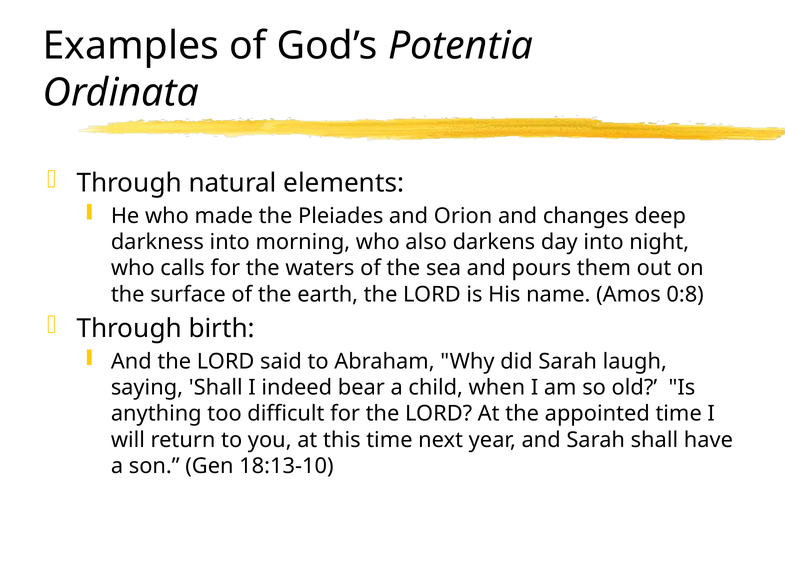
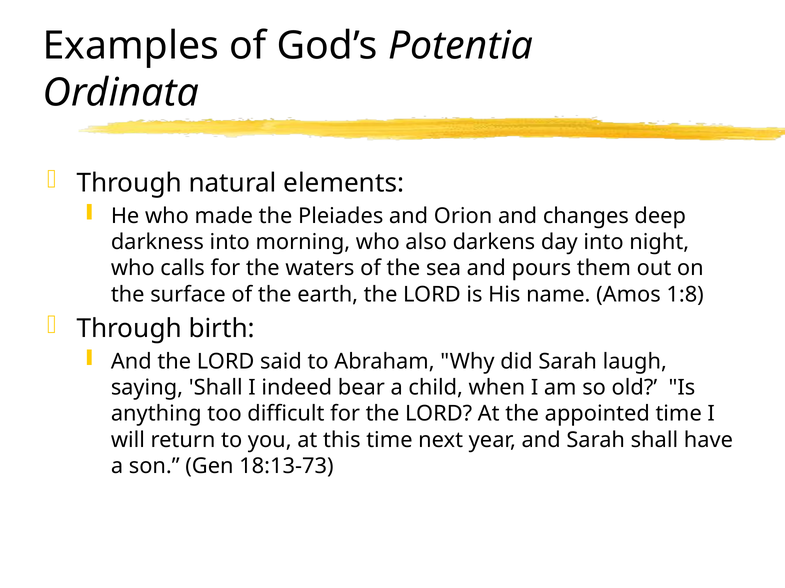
0:8: 0:8 -> 1:8
18:13-10: 18:13-10 -> 18:13-73
